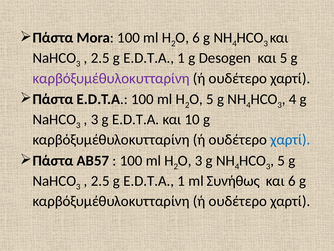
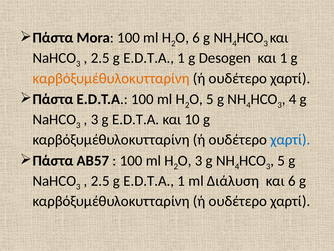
και 5: 5 -> 1
καρβόξυμέθυλοκυτταρίνη at (111, 78) colour: purple -> orange
Συνήθως: Συνήθως -> Διάλυση
